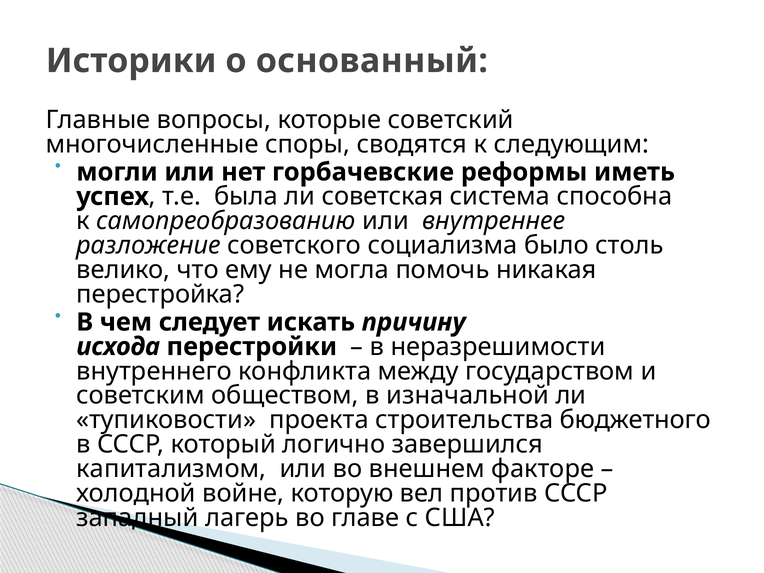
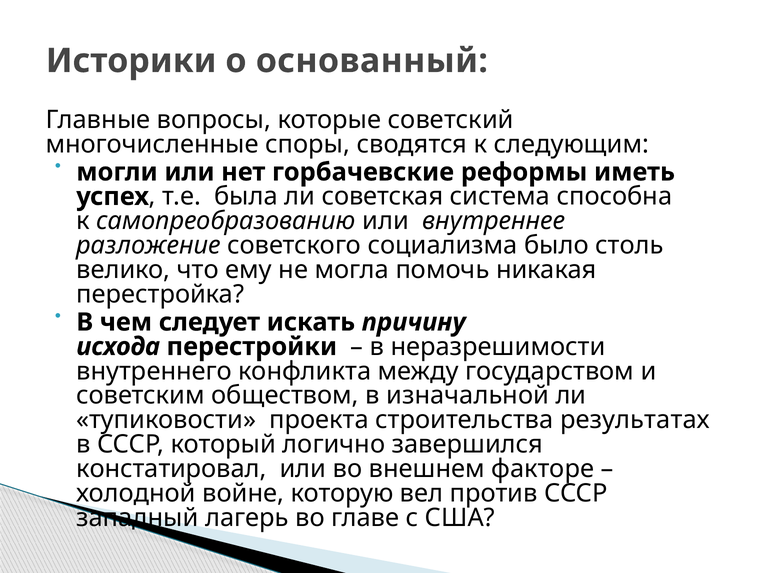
бюджетного: бюджетного -> результатах
капитализмом: капитализмом -> констатировал
